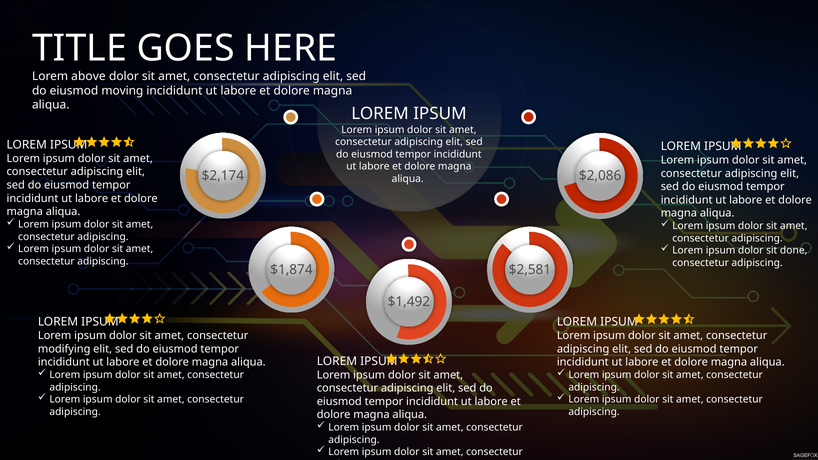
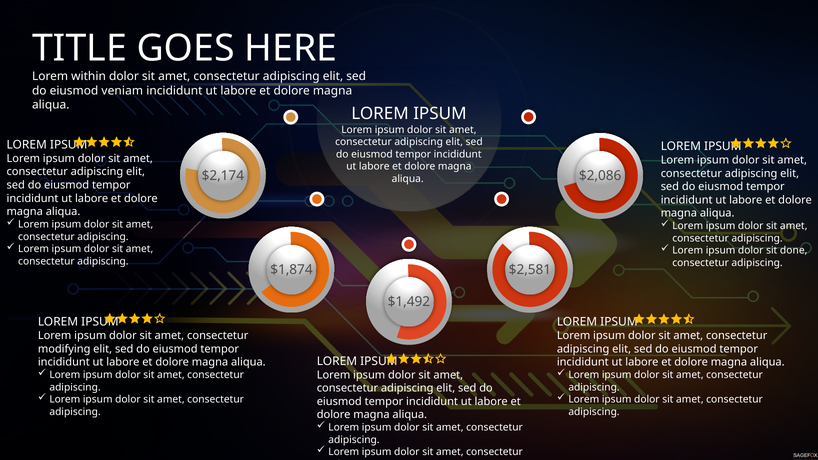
above: above -> within
moving: moving -> veniam
